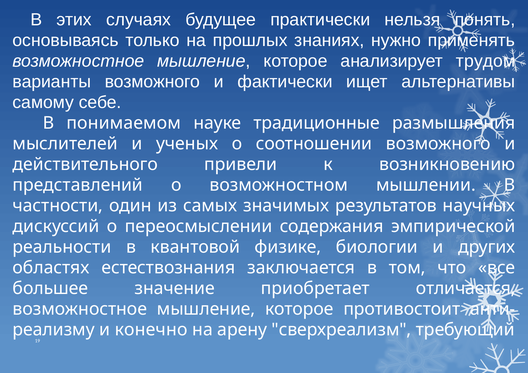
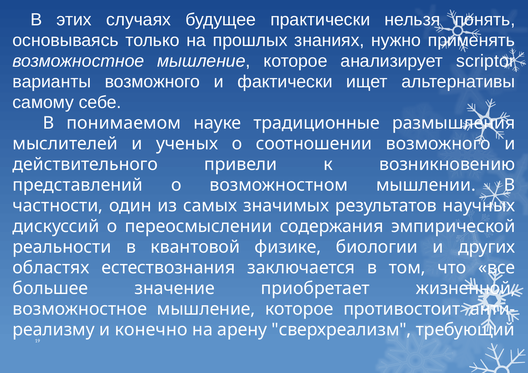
трудом: трудом -> scriptor
отличается: отличается -> жизненной
